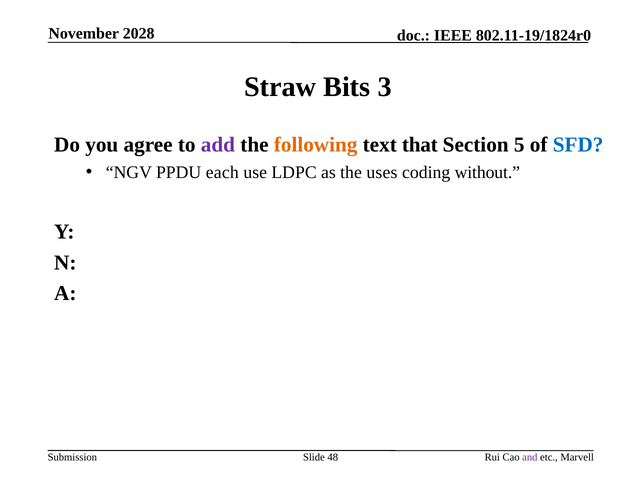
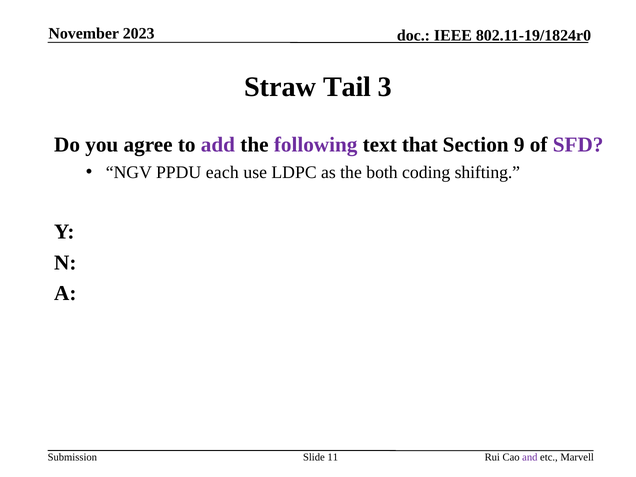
2028: 2028 -> 2023
Bits: Bits -> Tail
following colour: orange -> purple
5: 5 -> 9
SFD colour: blue -> purple
uses: uses -> both
without: without -> shifting
48: 48 -> 11
